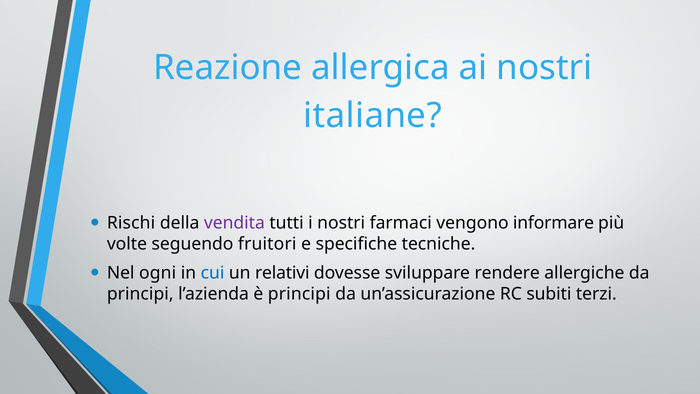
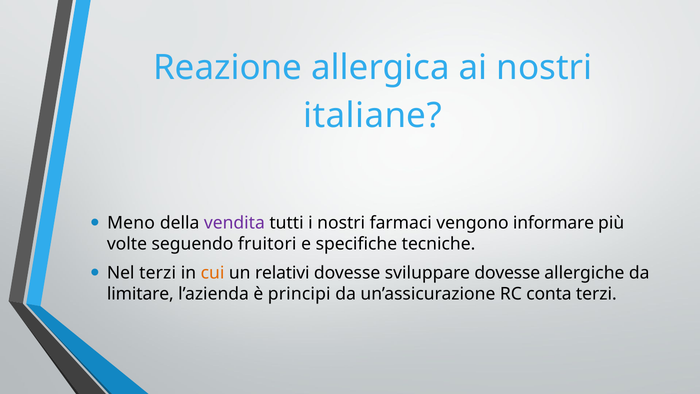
Rischi: Rischi -> Meno
Nel ogni: ogni -> terzi
cui colour: blue -> orange
sviluppare rendere: rendere -> dovesse
principi at (140, 294): principi -> limitare
subiti: subiti -> conta
